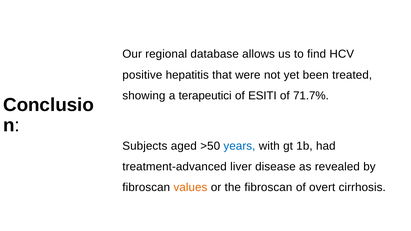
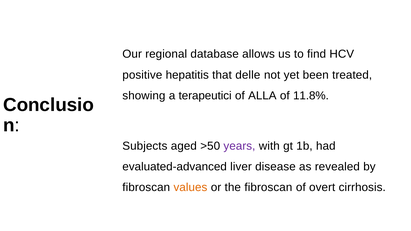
were: were -> delle
ESITI: ESITI -> ALLA
71.7%: 71.7% -> 11.8%
years colour: blue -> purple
treatment-advanced: treatment-advanced -> evaluated-advanced
